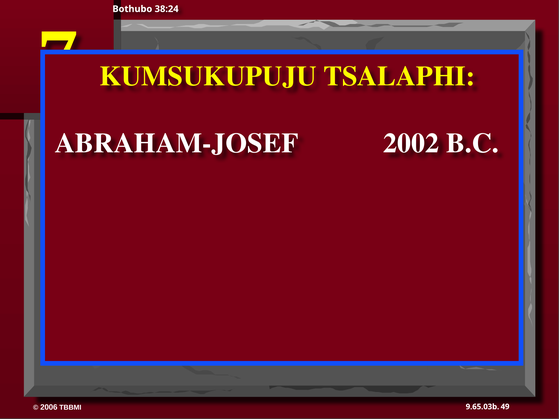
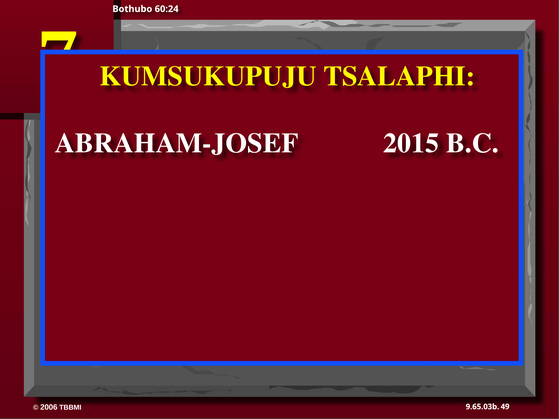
38:24: 38:24 -> 60:24
2002: 2002 -> 2015
